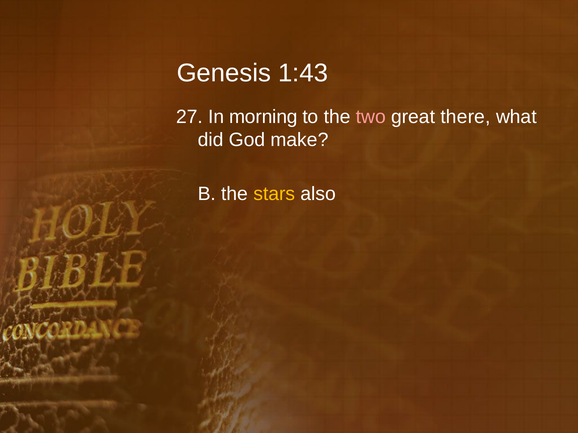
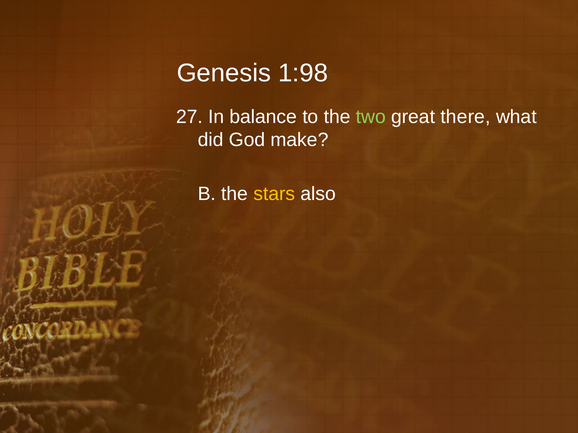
1:43: 1:43 -> 1:98
morning: morning -> balance
two colour: pink -> light green
